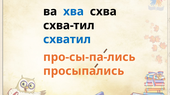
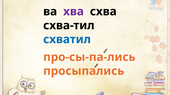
хва colour: blue -> purple
